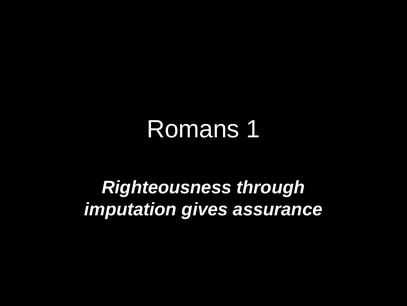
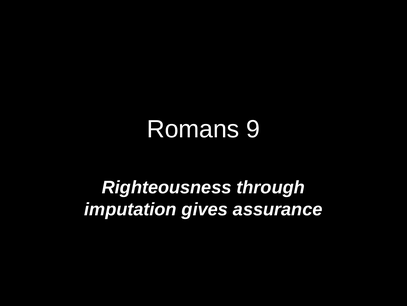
1: 1 -> 9
